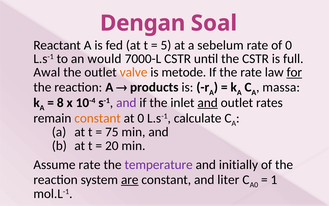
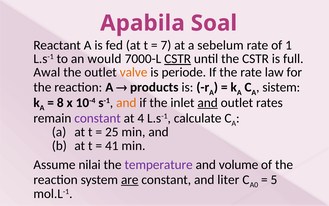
Dengan: Dengan -> Apabila
5: 5 -> 7
of 0: 0 -> 1
CSTR at (178, 59) underline: none -> present
metode: metode -> periode
for underline: present -> none
massa: massa -> sistem
and at (126, 103) colour: purple -> orange
constant at (98, 118) colour: orange -> purple
at 0: 0 -> 4
75: 75 -> 25
20: 20 -> 41
Assume rate: rate -> nilai
initially: initially -> volume
1: 1 -> 5
